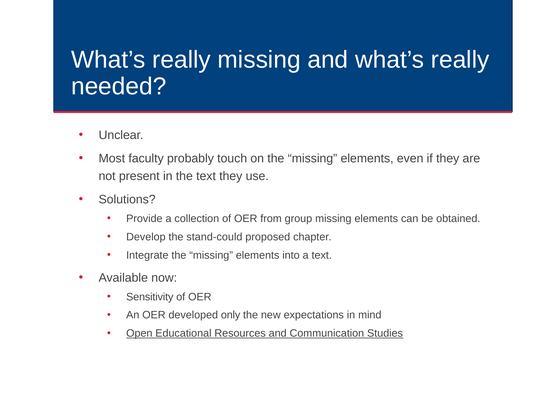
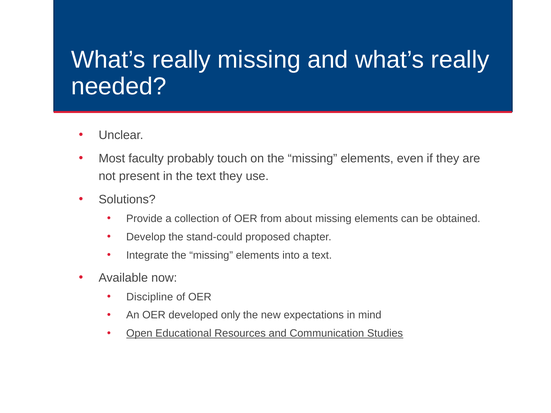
group: group -> about
Sensitivity: Sensitivity -> Discipline
